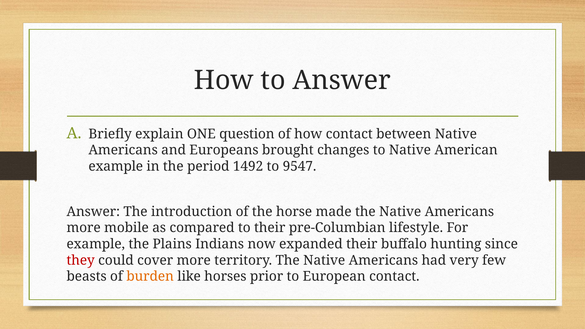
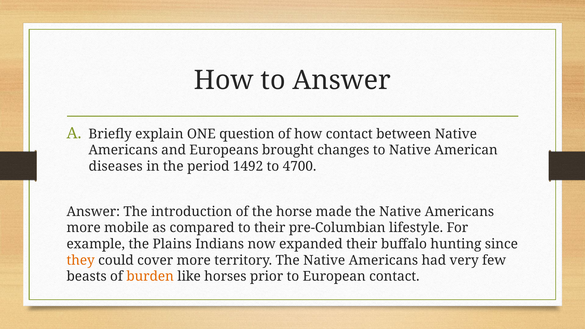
example at (116, 166): example -> diseases
9547: 9547 -> 4700
they colour: red -> orange
